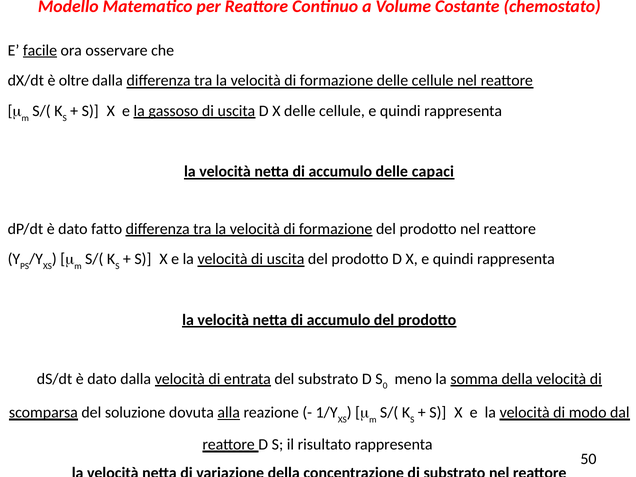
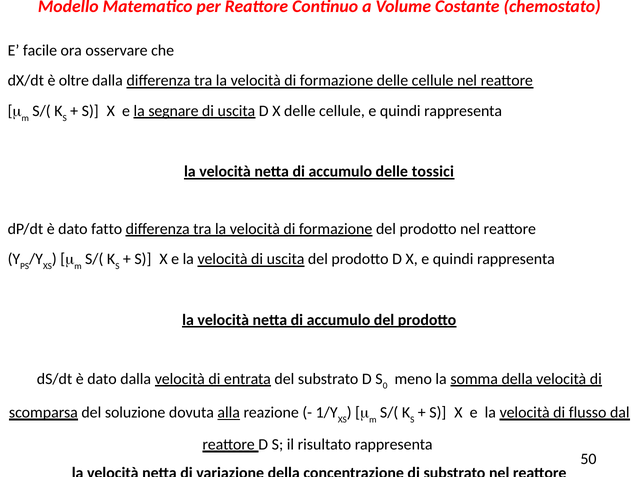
facile underline: present -> none
gassoso: gassoso -> segnare
capaci: capaci -> tossici
modo: modo -> flusso
